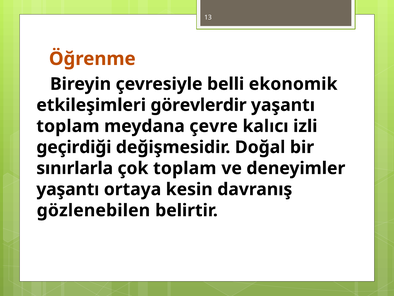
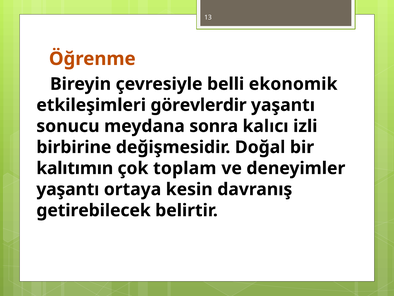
toplam at (68, 126): toplam -> sonucu
çevre: çevre -> sonra
geçirdiği: geçirdiği -> birbirine
sınırlarla: sınırlarla -> kalıtımın
gözlenebilen: gözlenebilen -> getirebilecek
